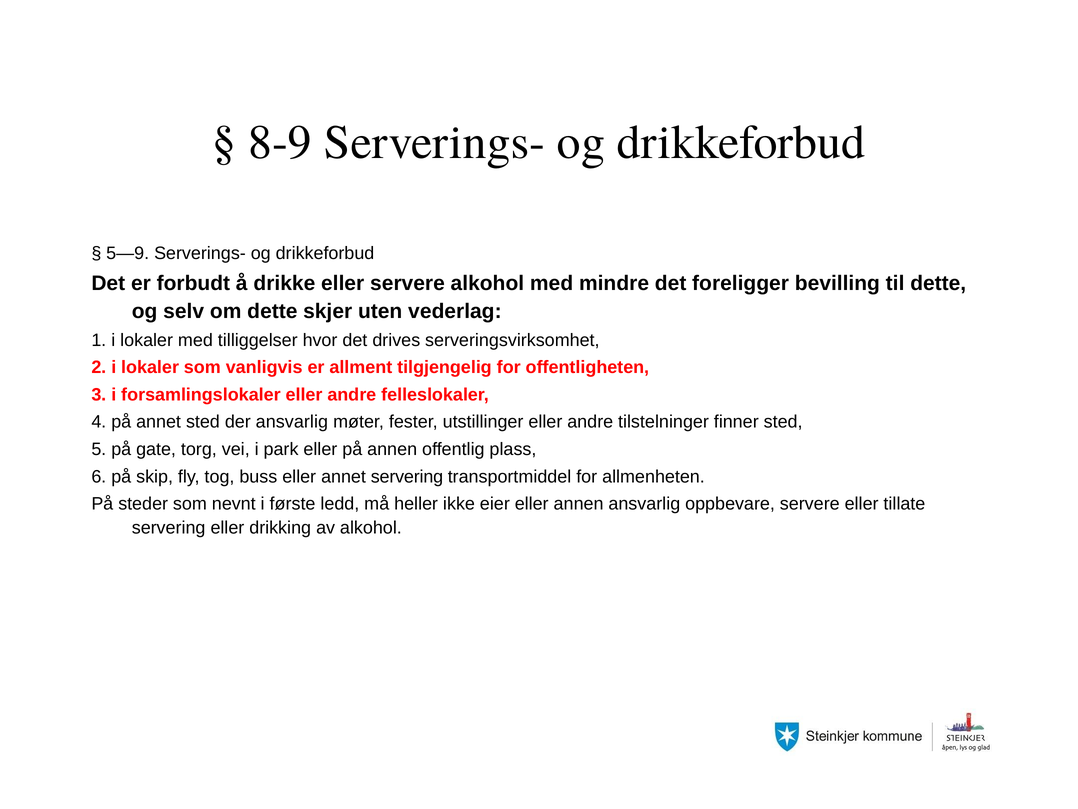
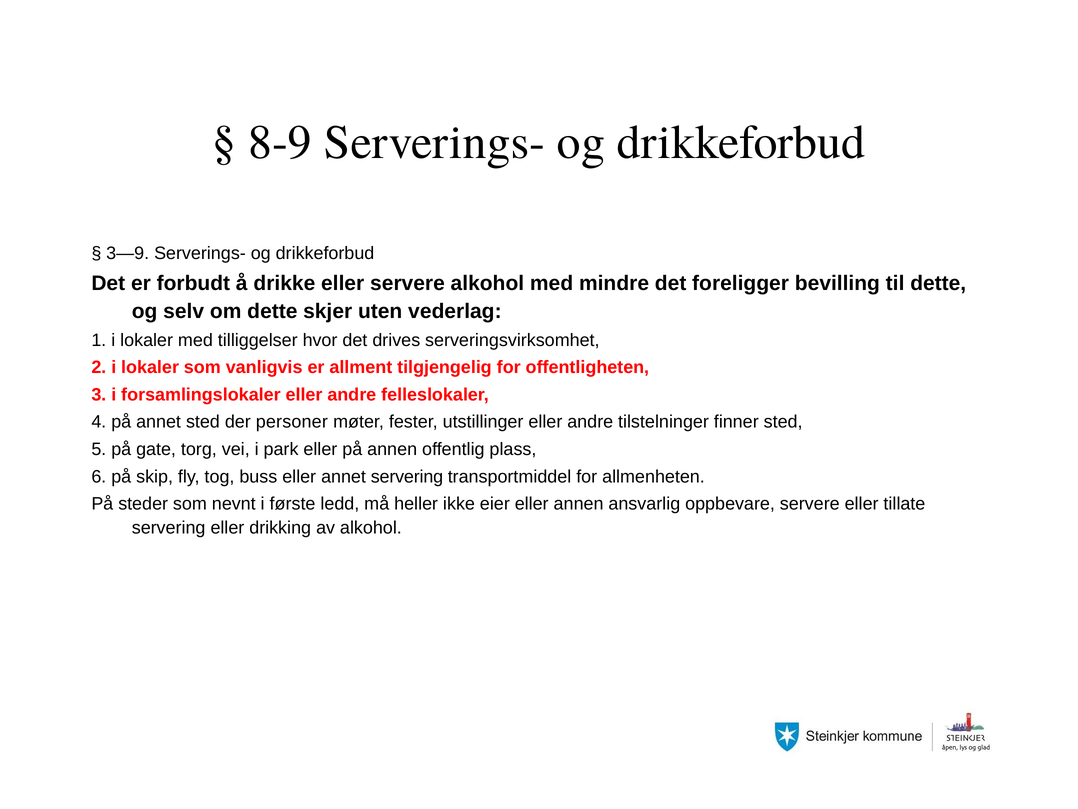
5—9: 5—9 -> 3—9
der ansvarlig: ansvarlig -> personer
